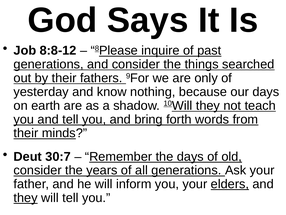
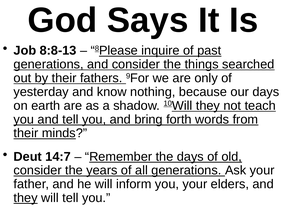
8:8-12: 8:8-12 -> 8:8-13
30:7: 30:7 -> 14:7
elders underline: present -> none
